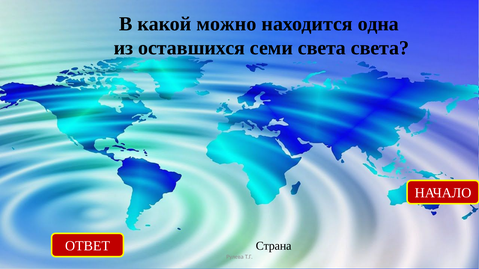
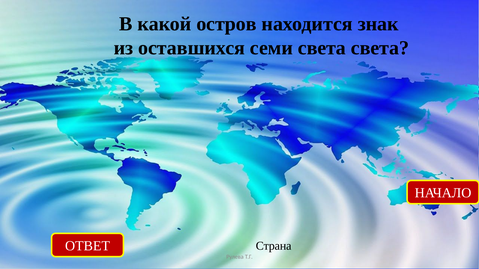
можно: можно -> остров
одна: одна -> знак
